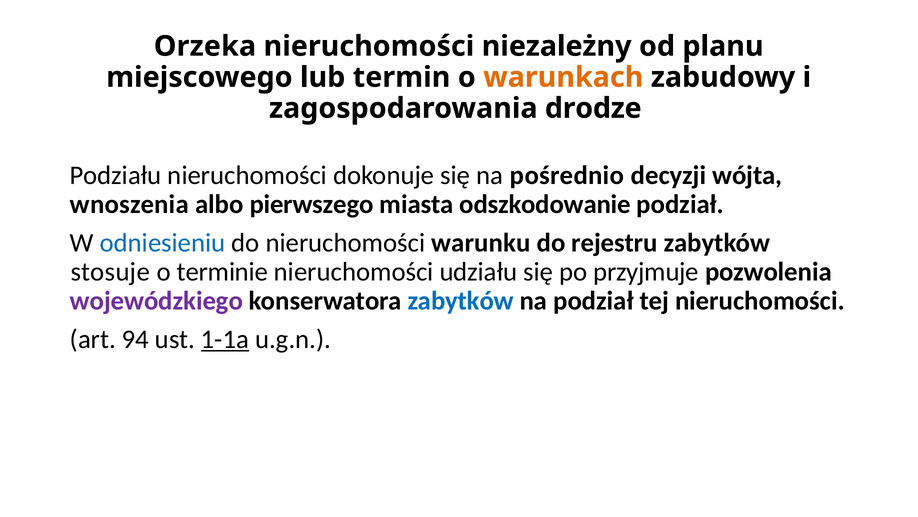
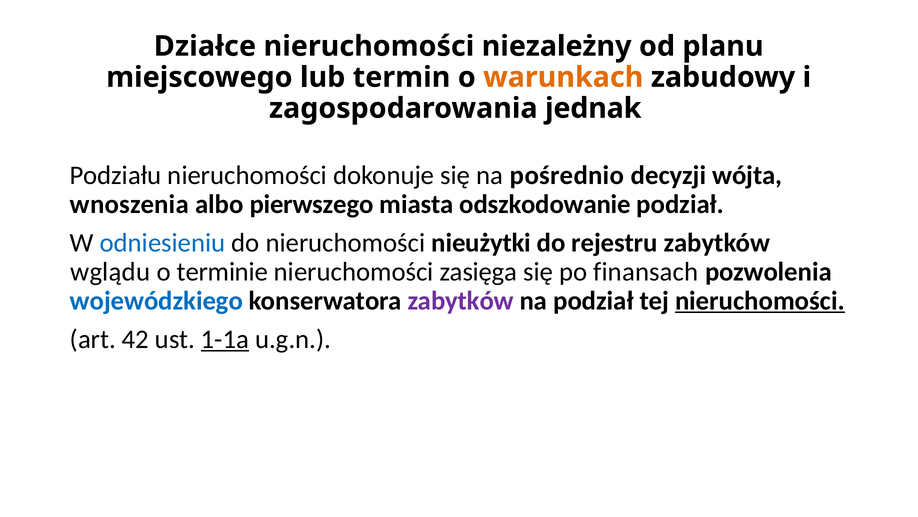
Orzeka: Orzeka -> Działce
drodze: drodze -> jednak
warunku: warunku -> nieużytki
stosuje: stosuje -> wglądu
udziału: udziału -> zasięga
przyjmuje: przyjmuje -> finansach
wojewódzkiego colour: purple -> blue
zabytków at (461, 300) colour: blue -> purple
nieruchomości at (760, 300) underline: none -> present
94: 94 -> 42
